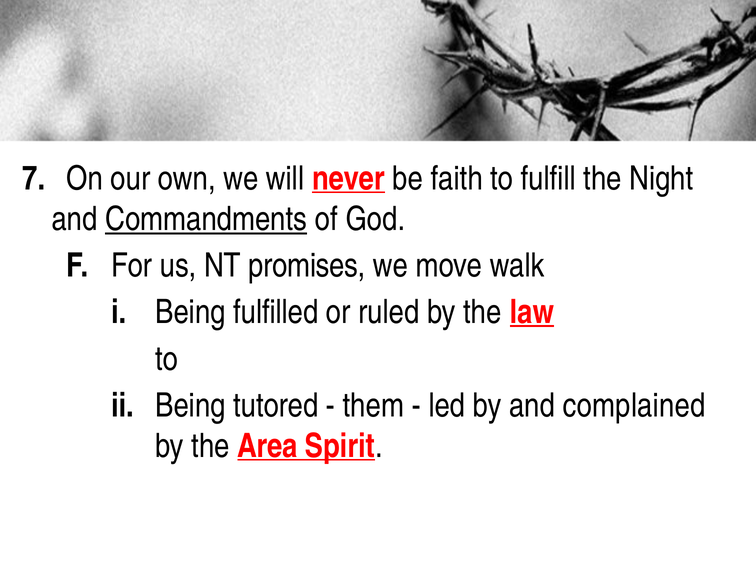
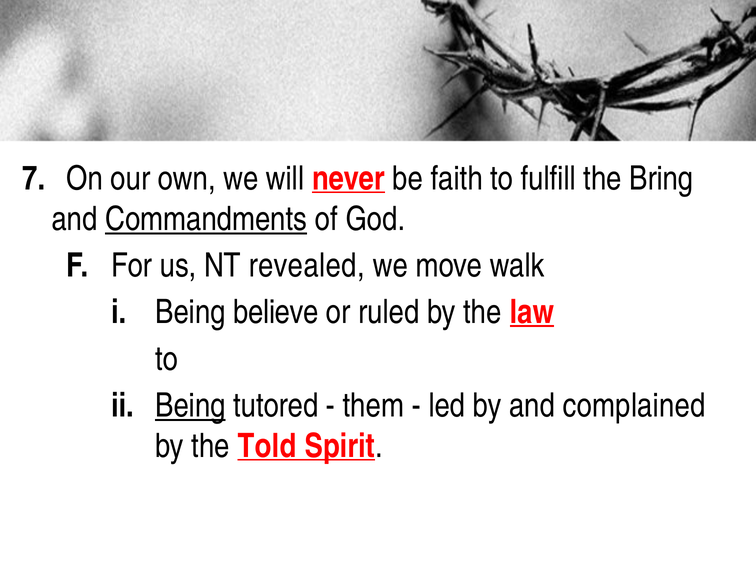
Night: Night -> Bring
promises: promises -> revealed
fulfilled: fulfilled -> believe
Being at (190, 406) underline: none -> present
Area: Area -> Told
